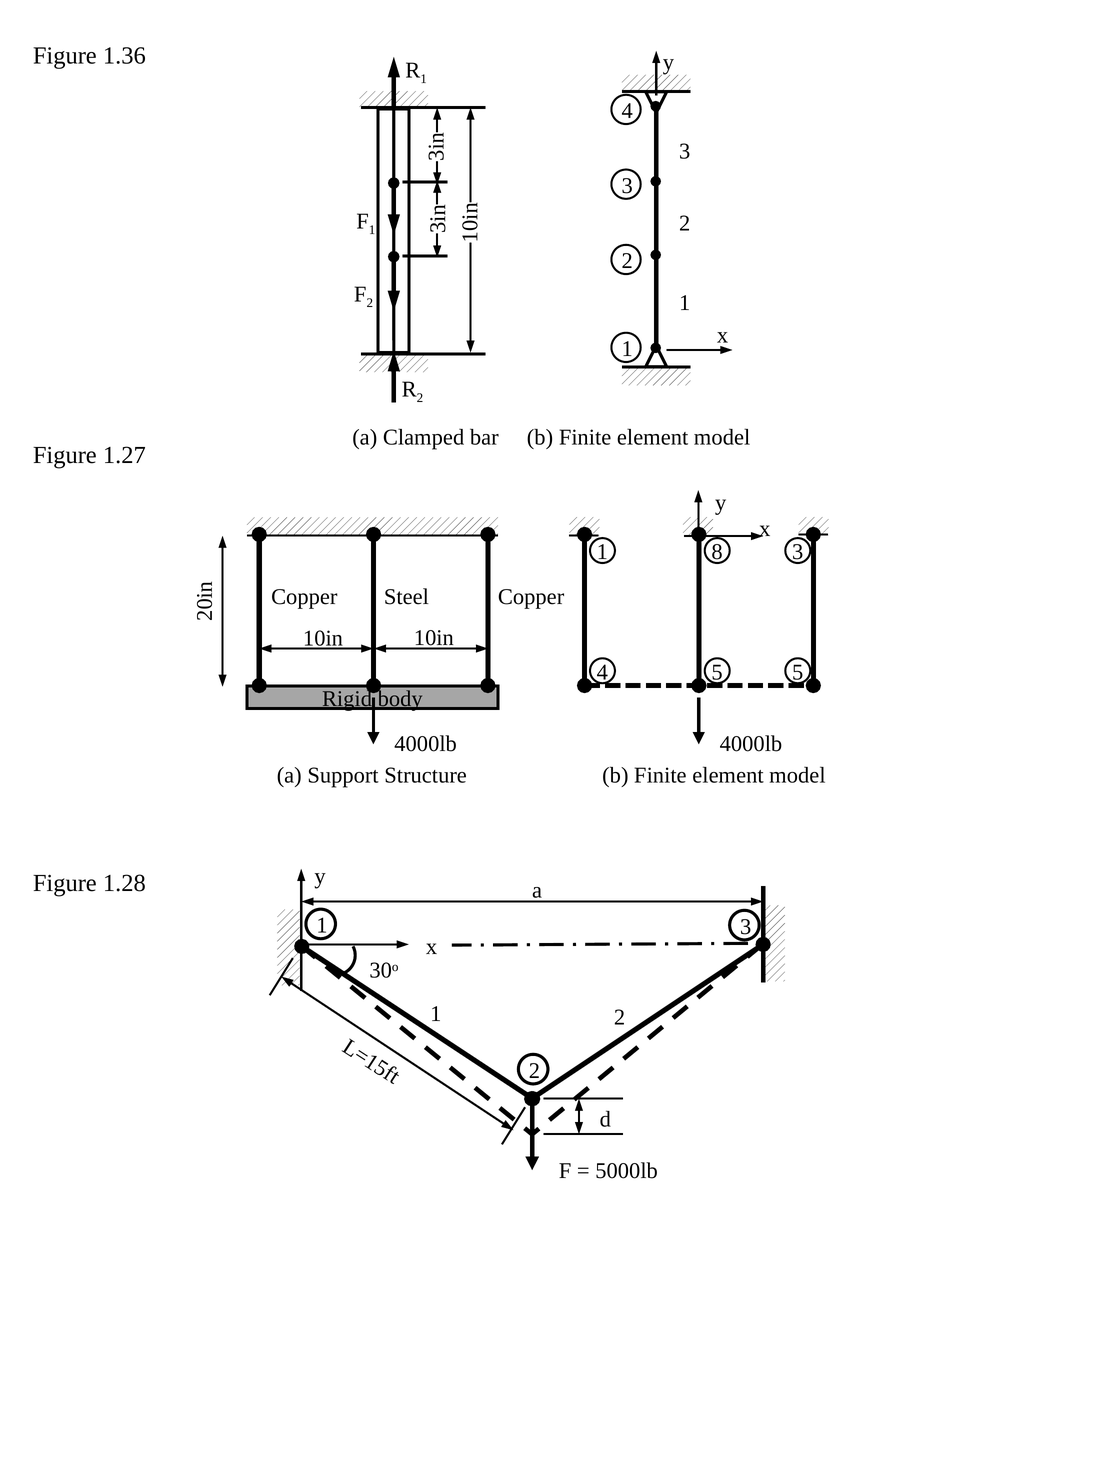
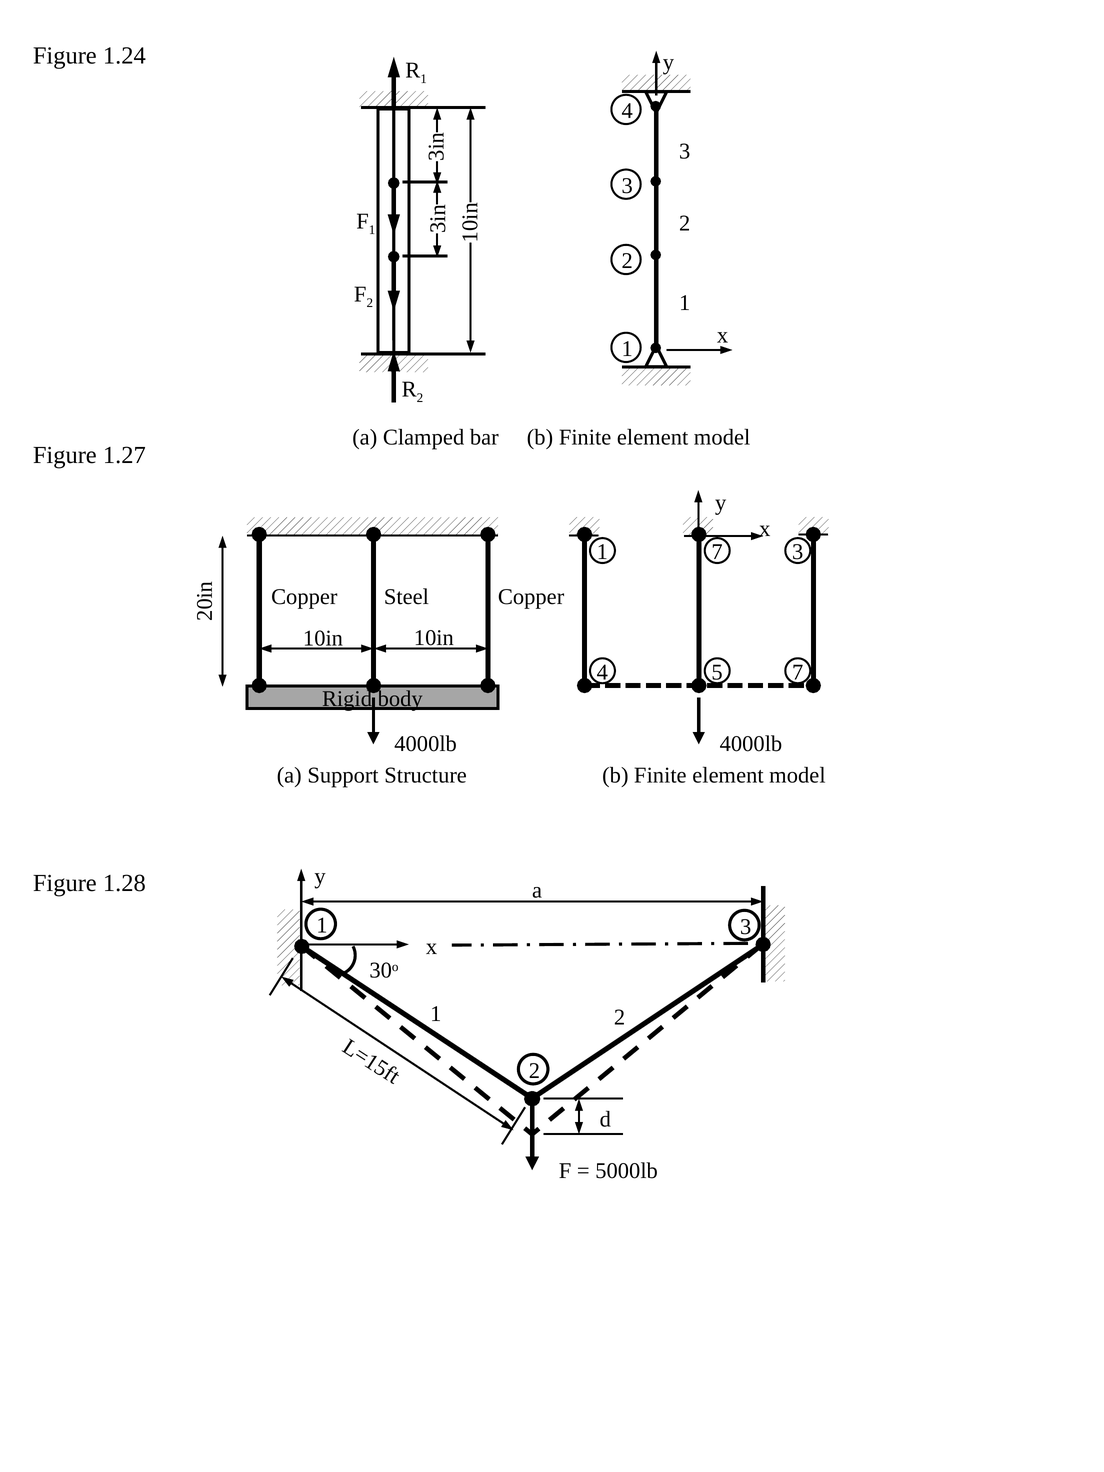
1.36: 1.36 -> 1.24
1 8: 8 -> 7
5 5: 5 -> 7
